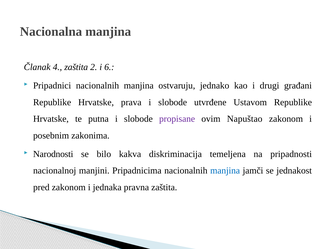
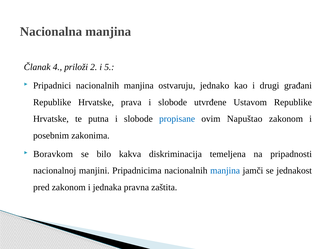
4 zaštita: zaštita -> priloži
6: 6 -> 5
propisane colour: purple -> blue
Narodnosti: Narodnosti -> Boravkom
